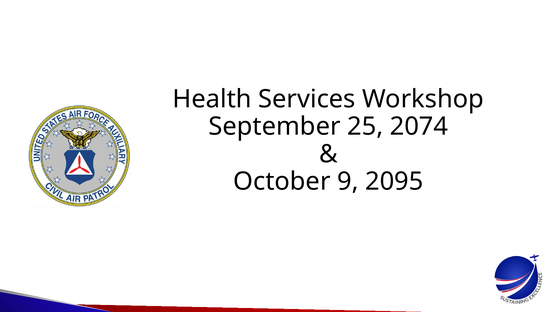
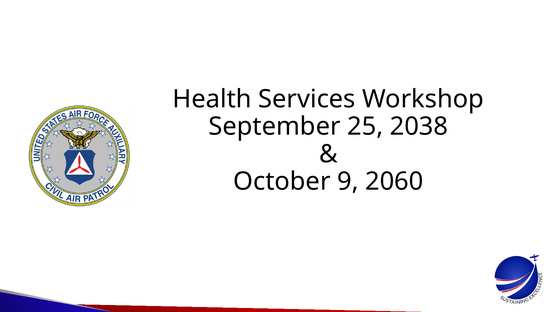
2074: 2074 -> 2038
2095: 2095 -> 2060
